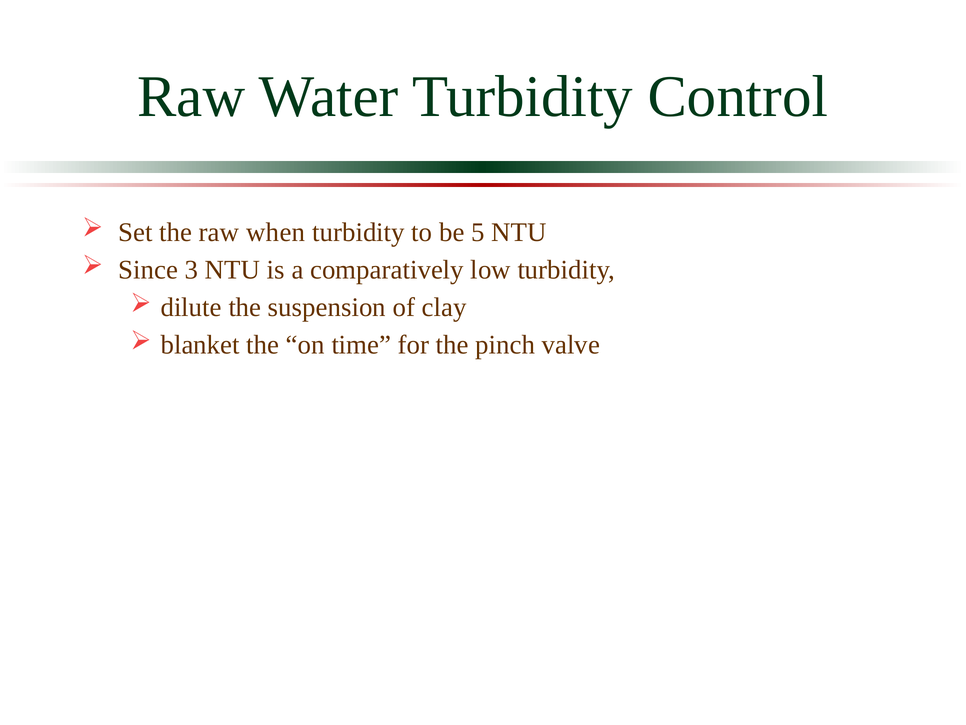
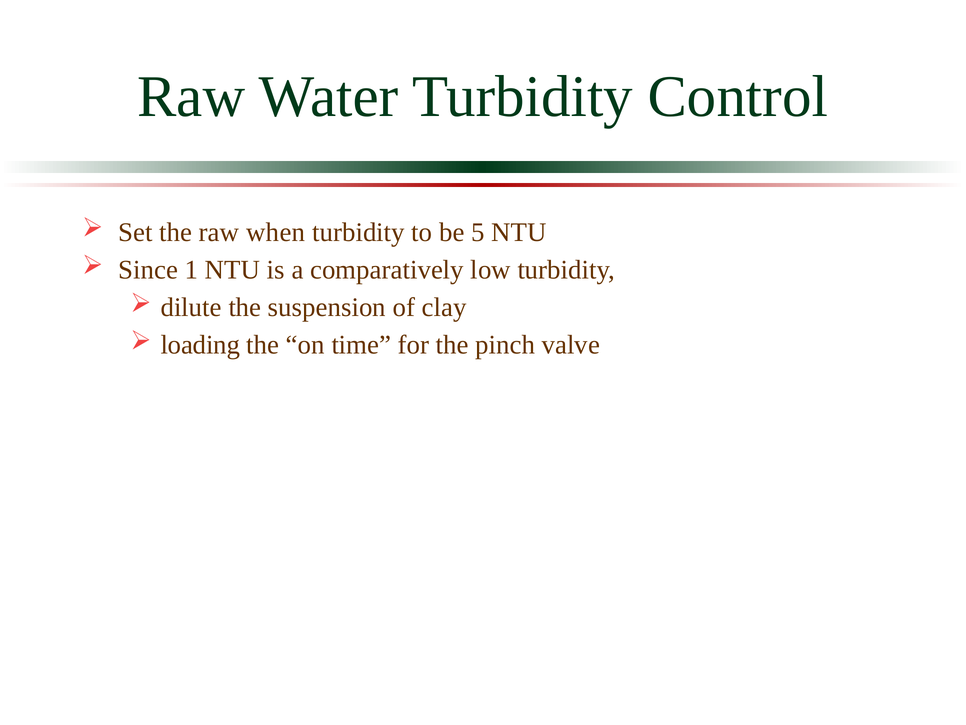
3: 3 -> 1
blanket: blanket -> loading
